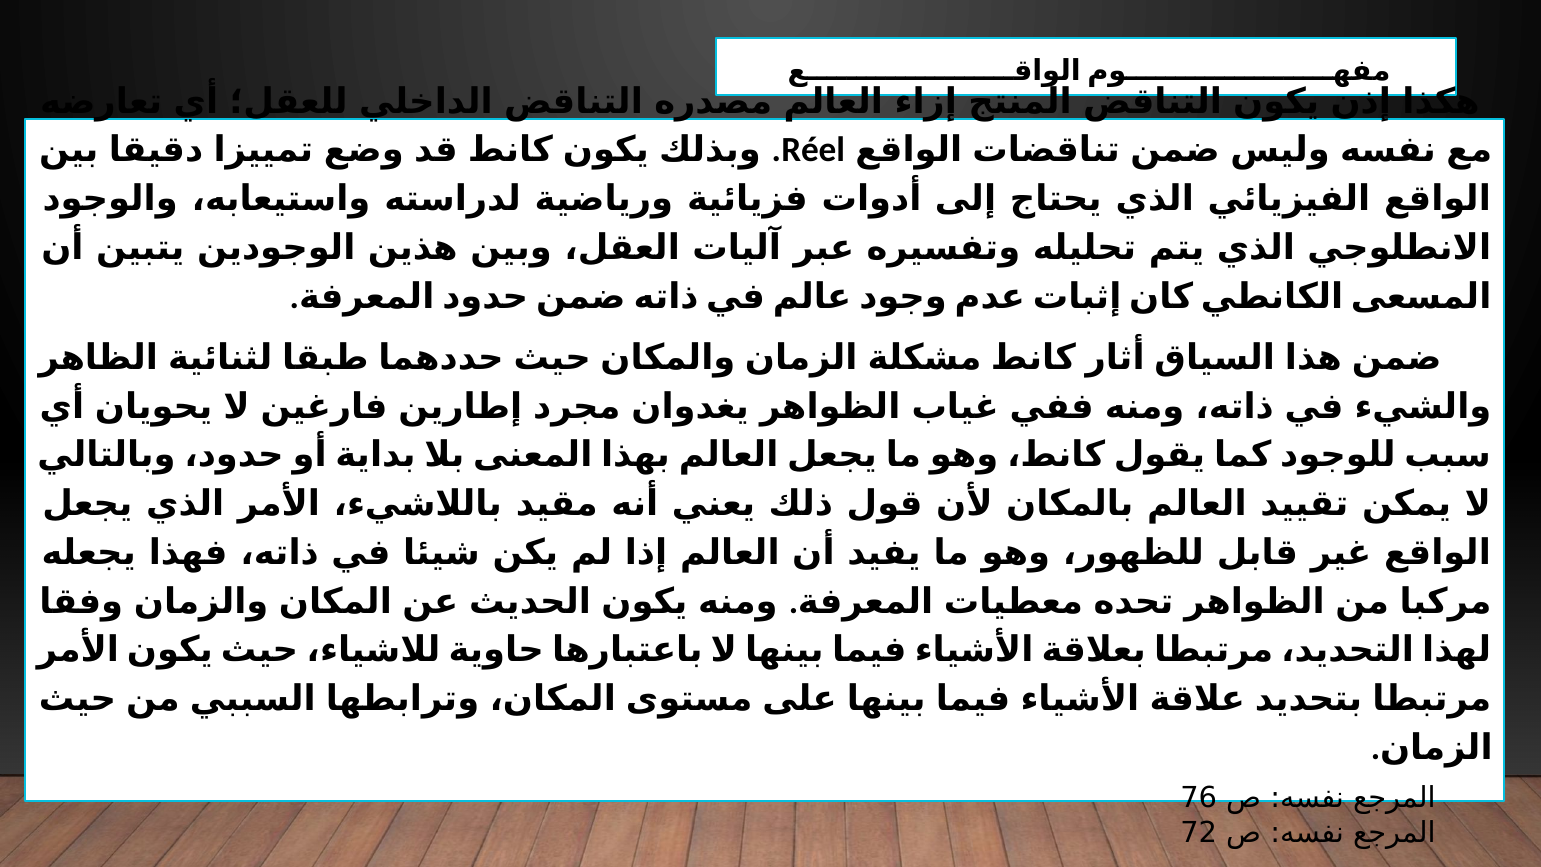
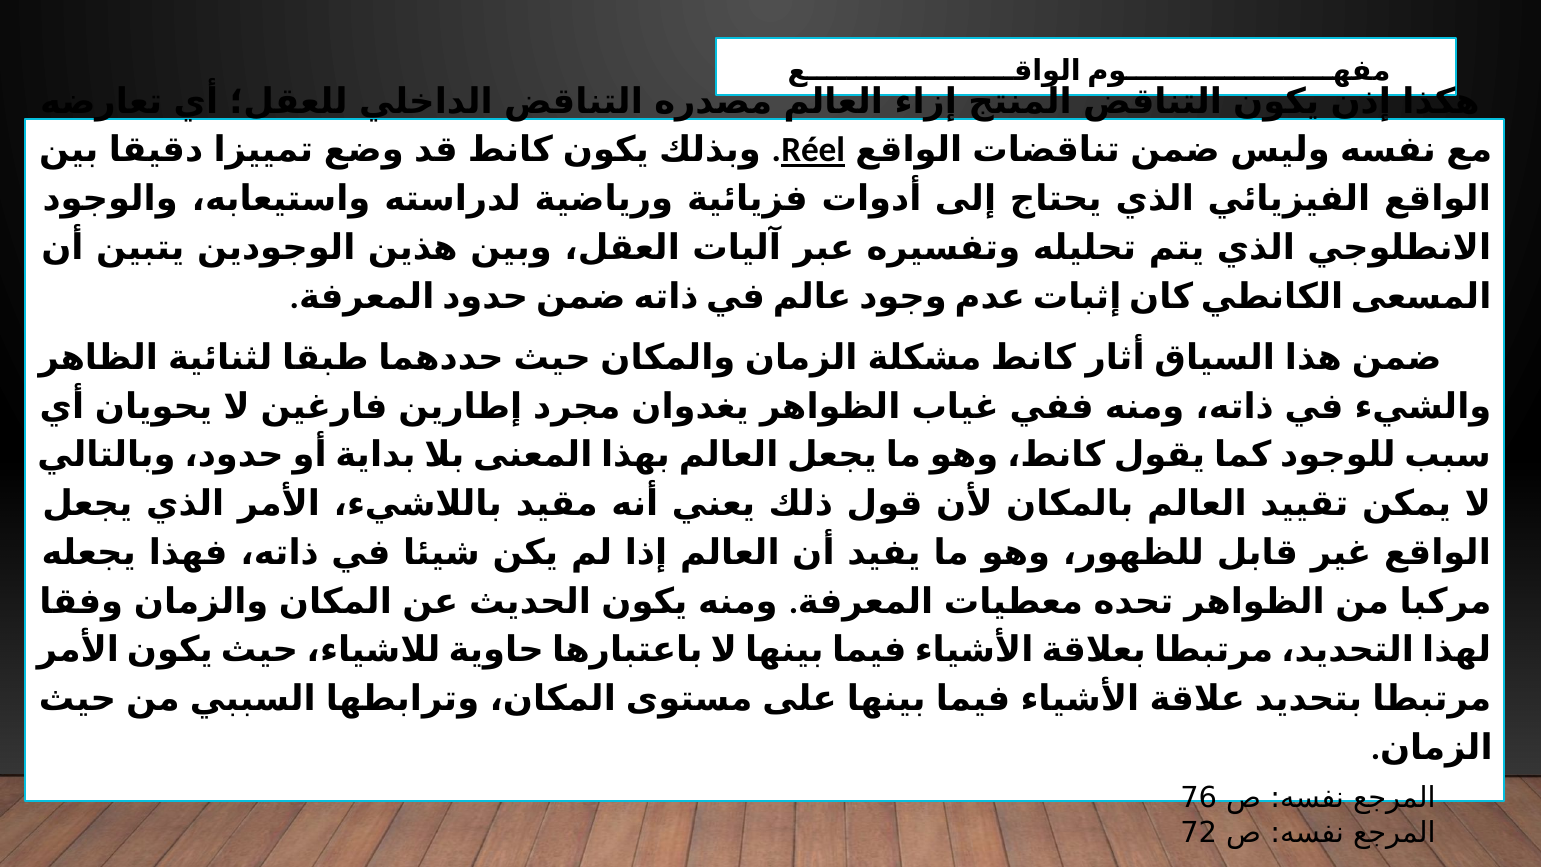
Réel underline: none -> present
